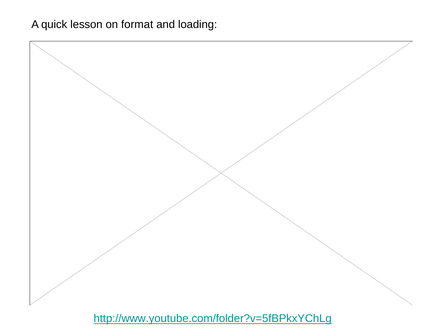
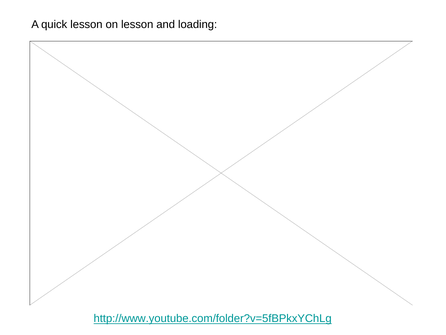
on format: format -> lesson
